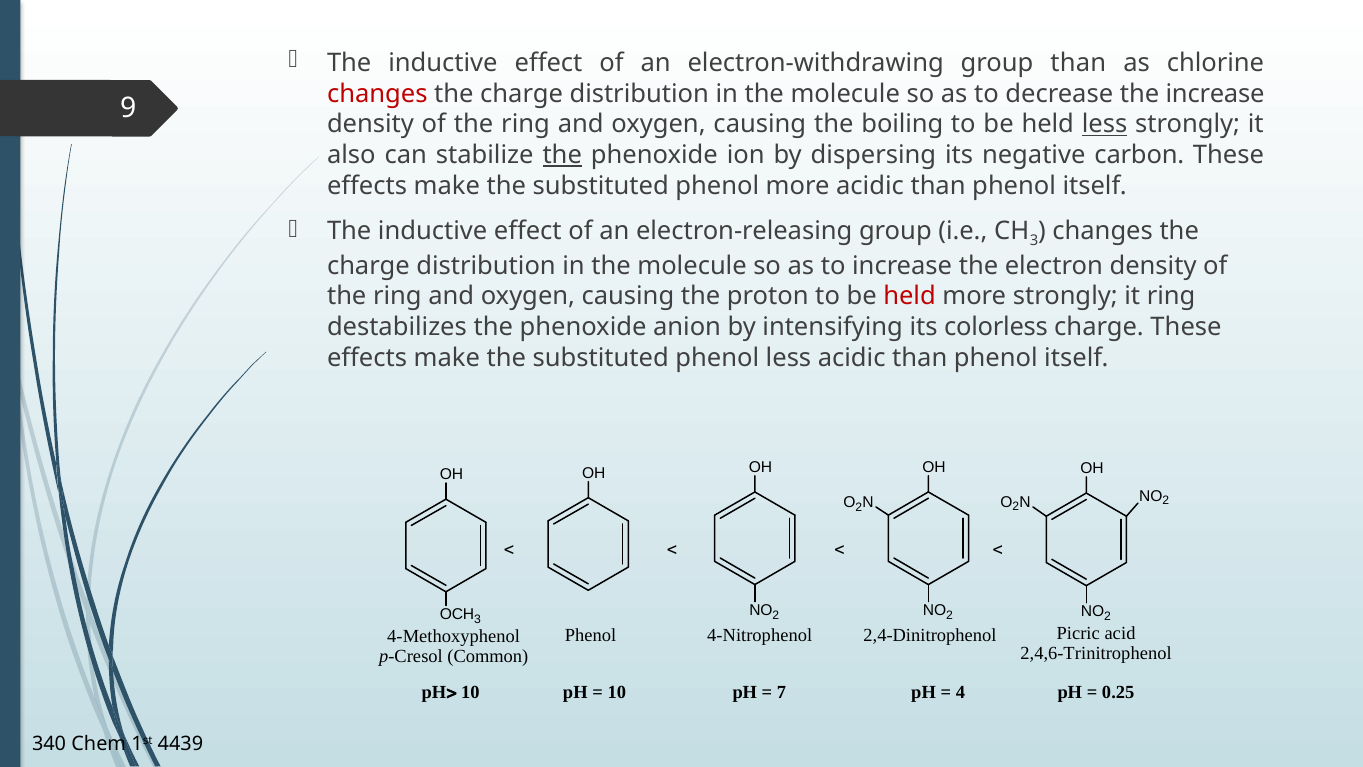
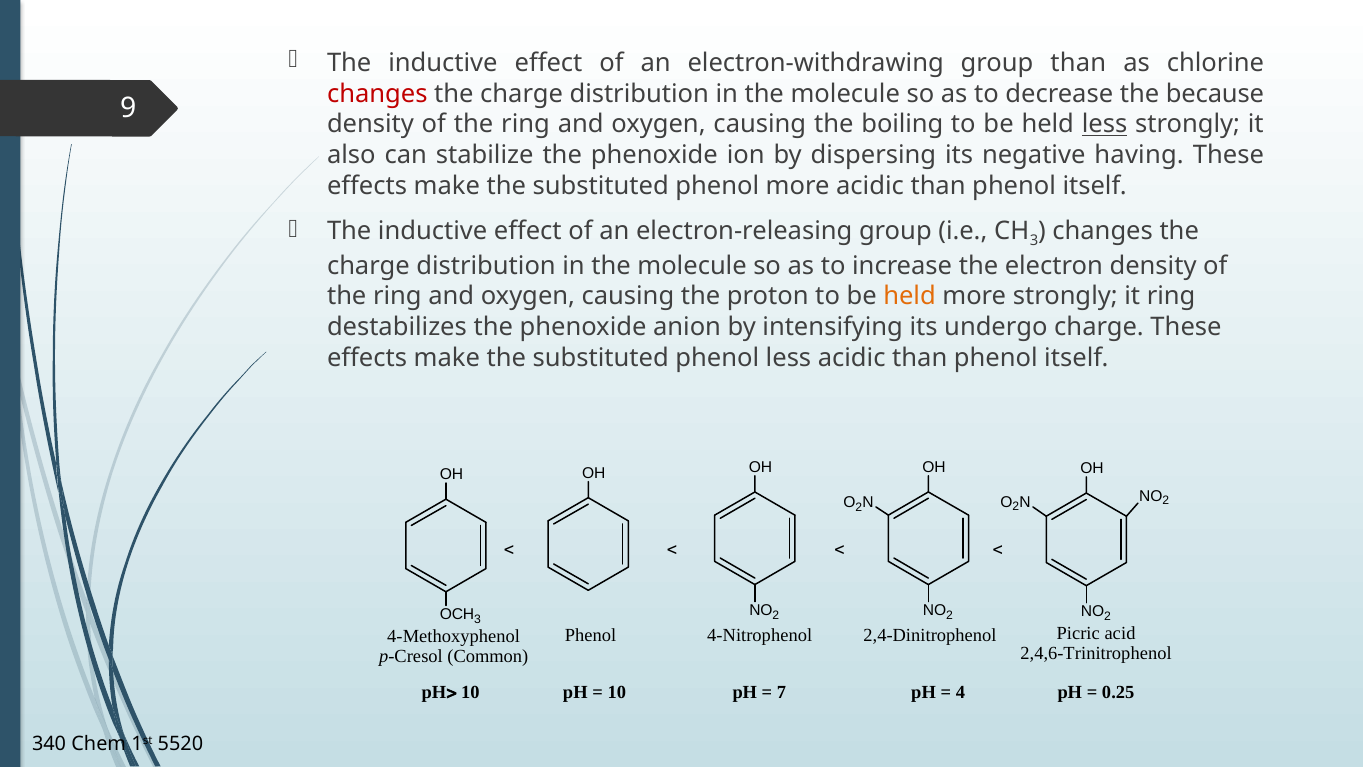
the increase: increase -> because
the at (562, 155) underline: present -> none
carbon: carbon -> having
held at (910, 296) colour: red -> orange
colorless: colorless -> undergo
4439: 4439 -> 5520
